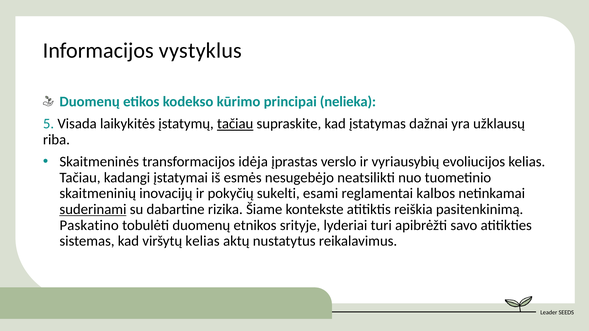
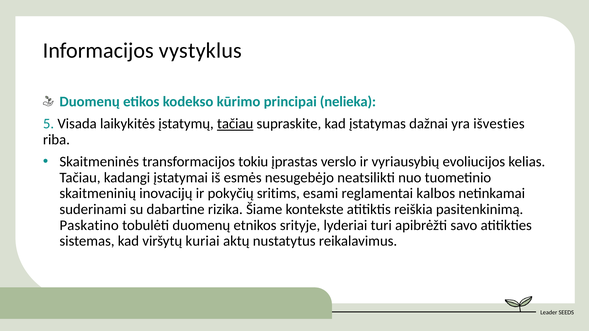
užklausų: užklausų -> išvesties
idėja: idėja -> tokiu
sukelti: sukelti -> sritims
suderinami underline: present -> none
viršytų kelias: kelias -> kuriai
